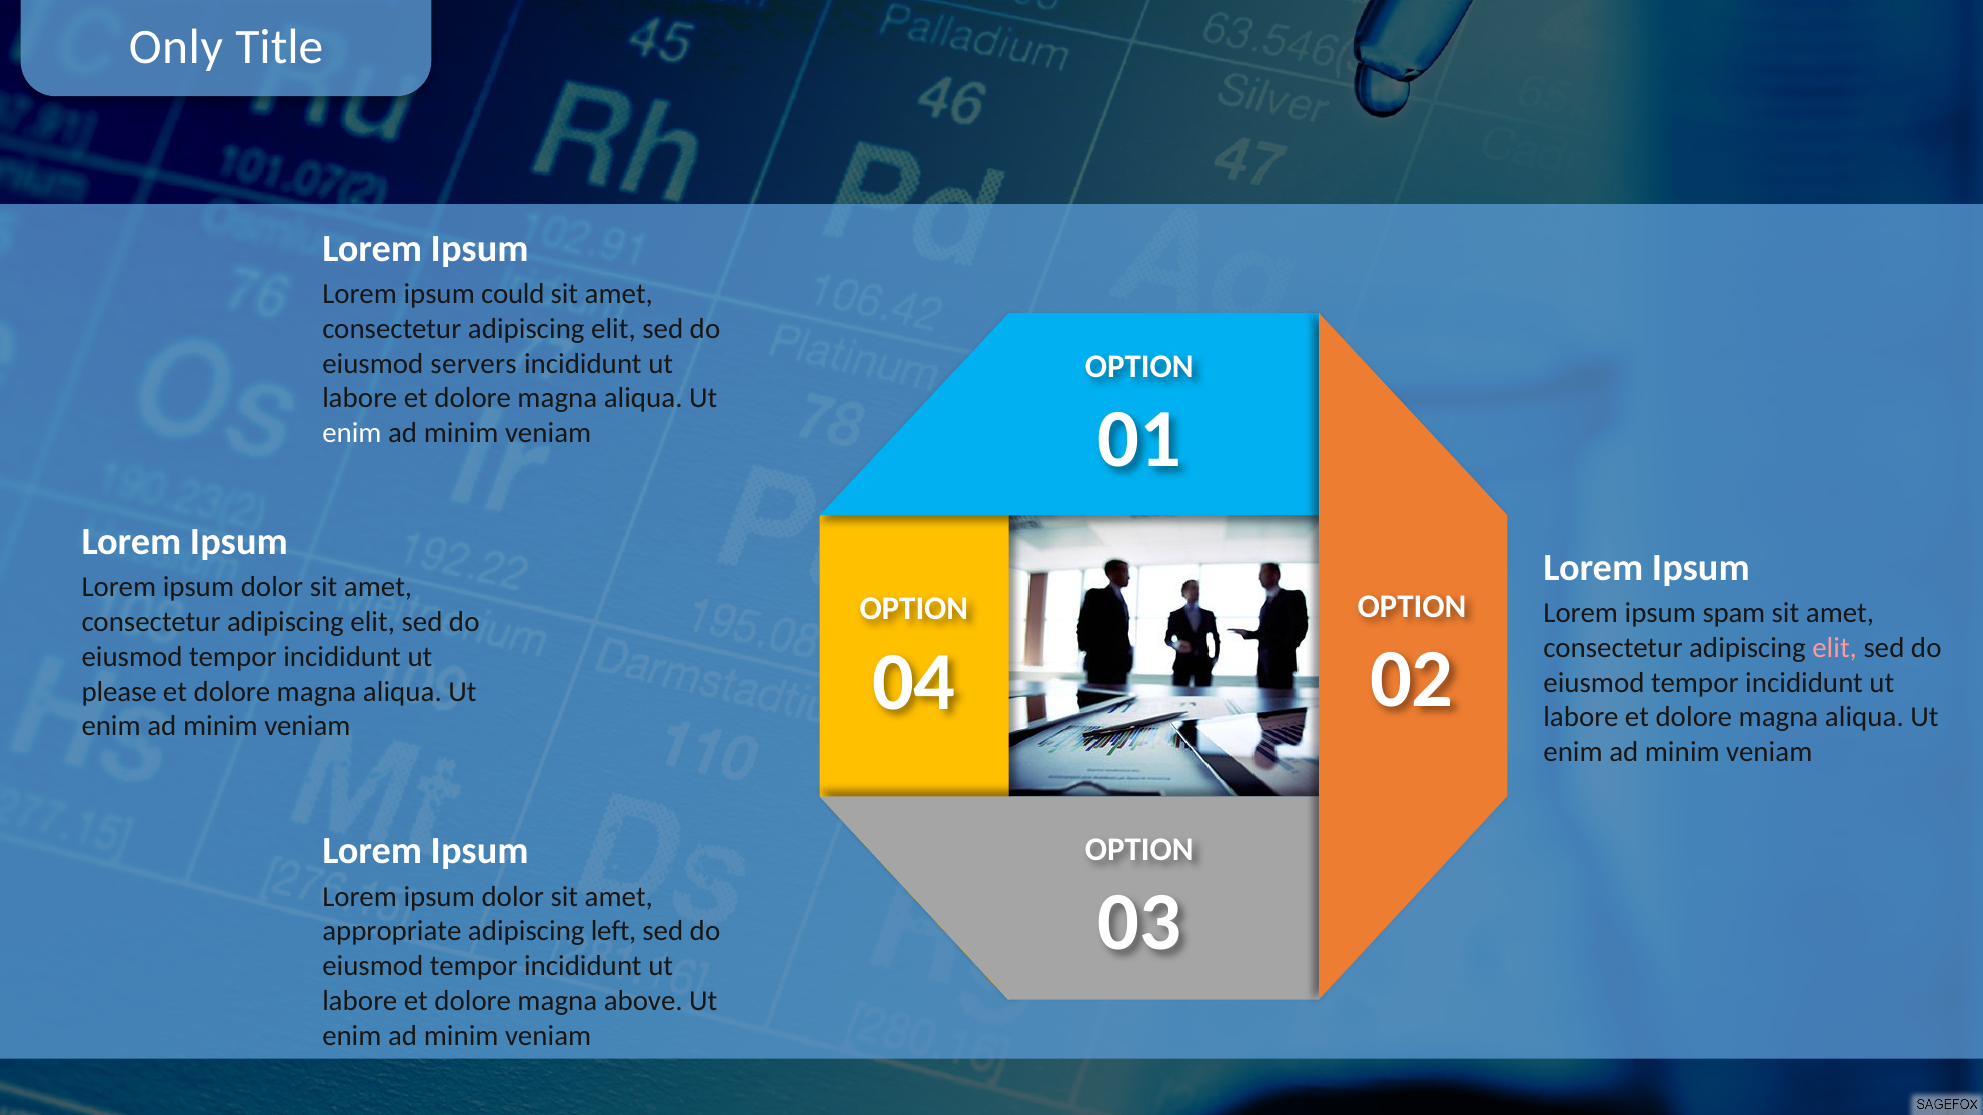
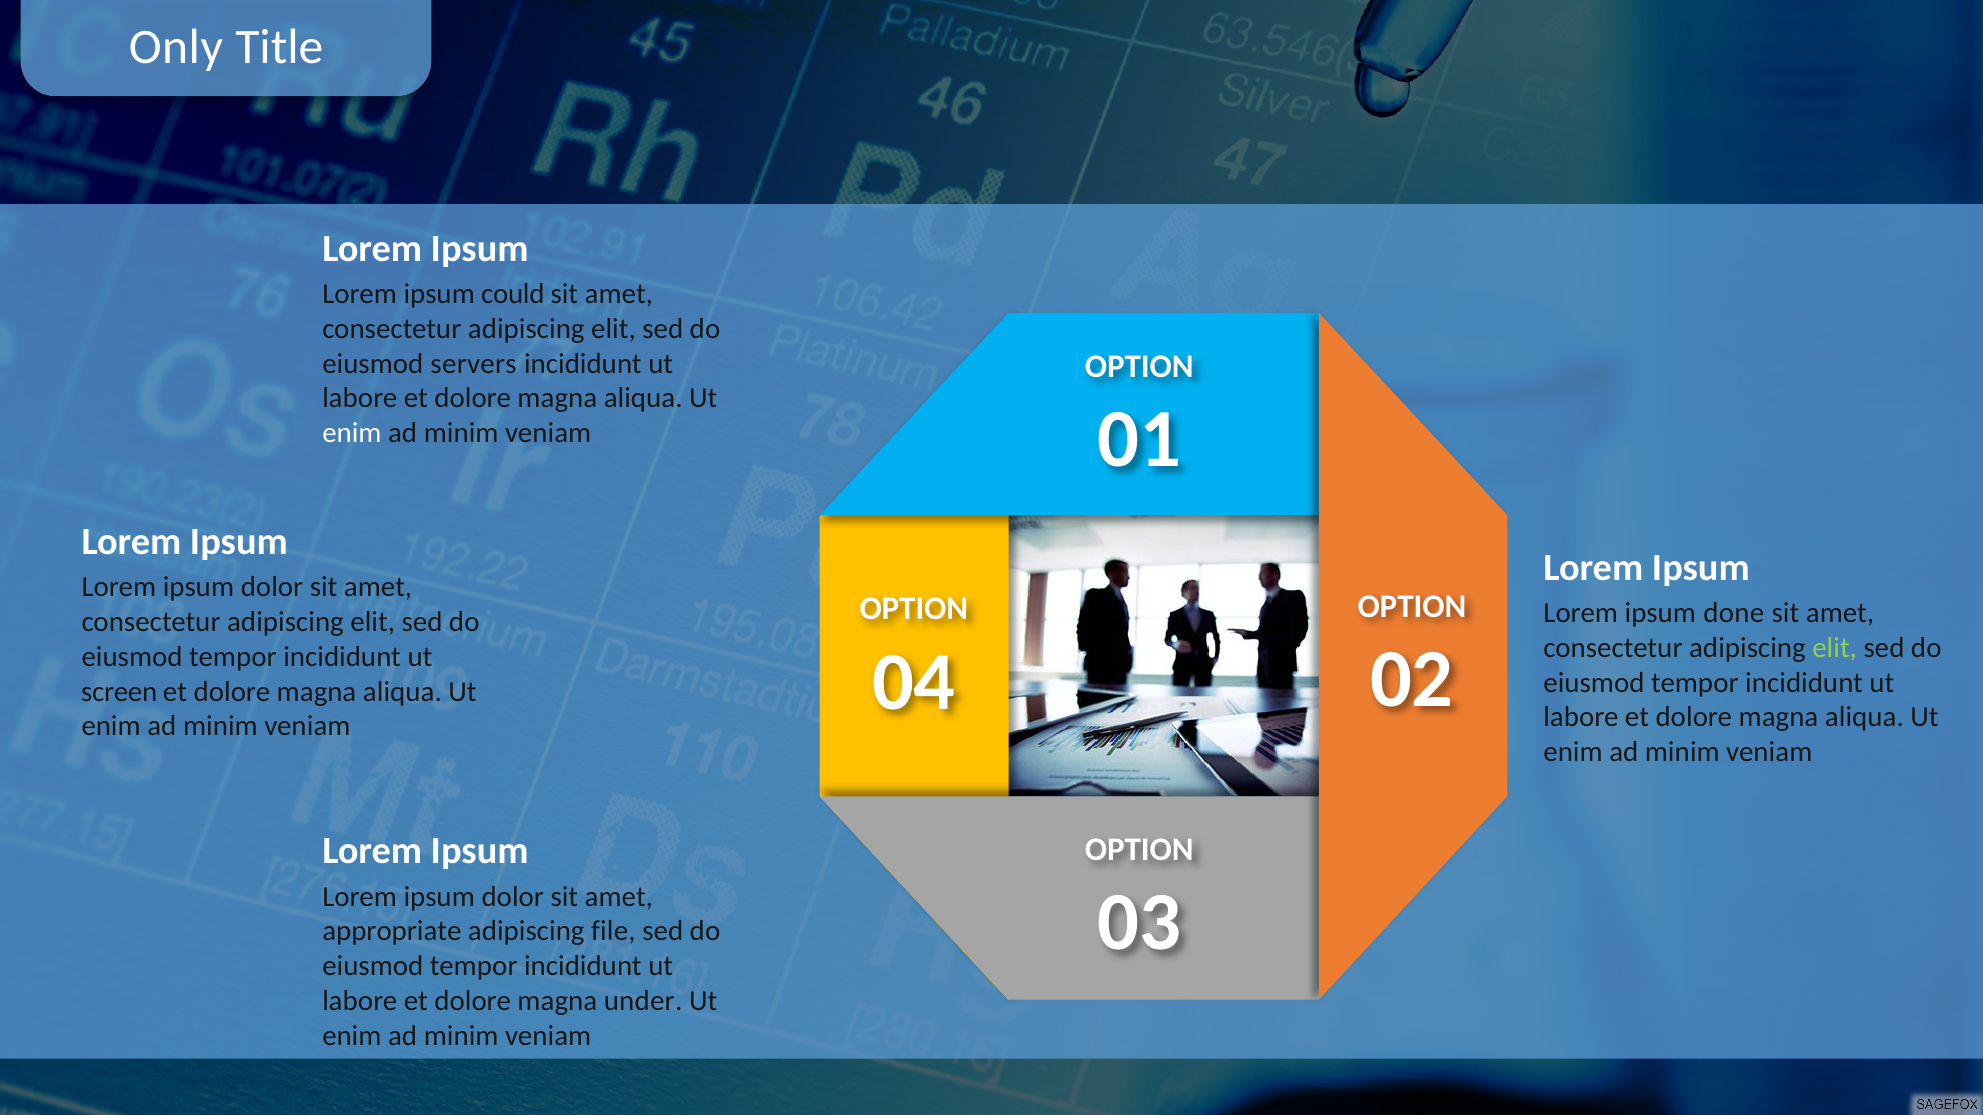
spam: spam -> done
elit at (1835, 648) colour: pink -> light green
please: please -> screen
left: left -> file
above: above -> under
